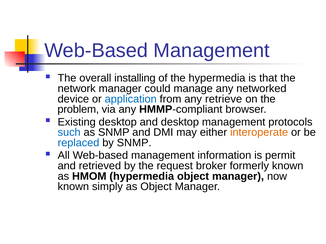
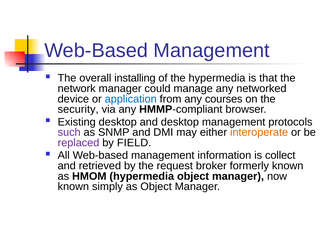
retrieve: retrieve -> courses
problem: problem -> security
such colour: blue -> purple
replaced colour: blue -> purple
by SNMP: SNMP -> FIELD
permit: permit -> collect
